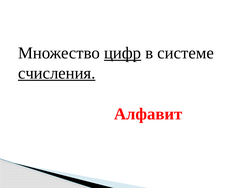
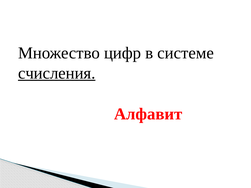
цифр underline: present -> none
